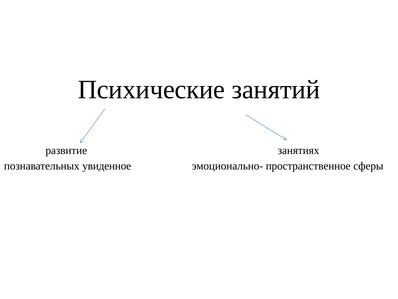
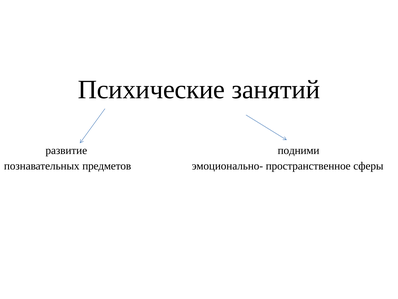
занятиях: занятиях -> подними
увиденное: увиденное -> предметов
